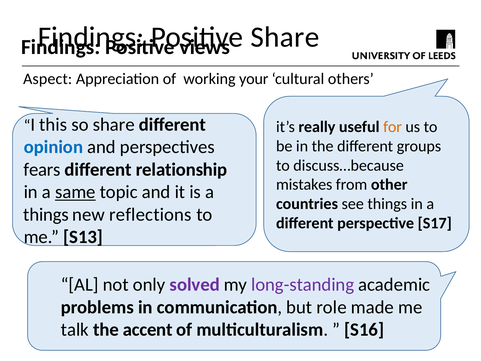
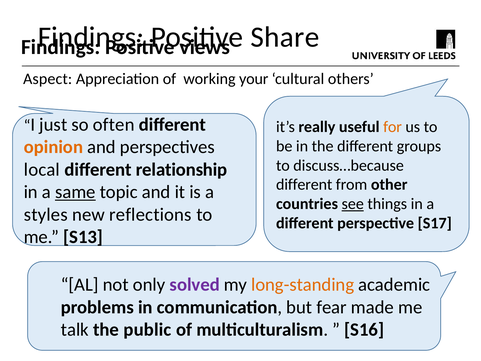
this: this -> just
so share: share -> often
opinion colour: blue -> orange
fears: fears -> local
mistakes at (304, 185): mistakes -> different
see underline: none -> present
things at (46, 214): things -> styles
long-standing colour: purple -> orange
role: role -> fear
accent: accent -> public
